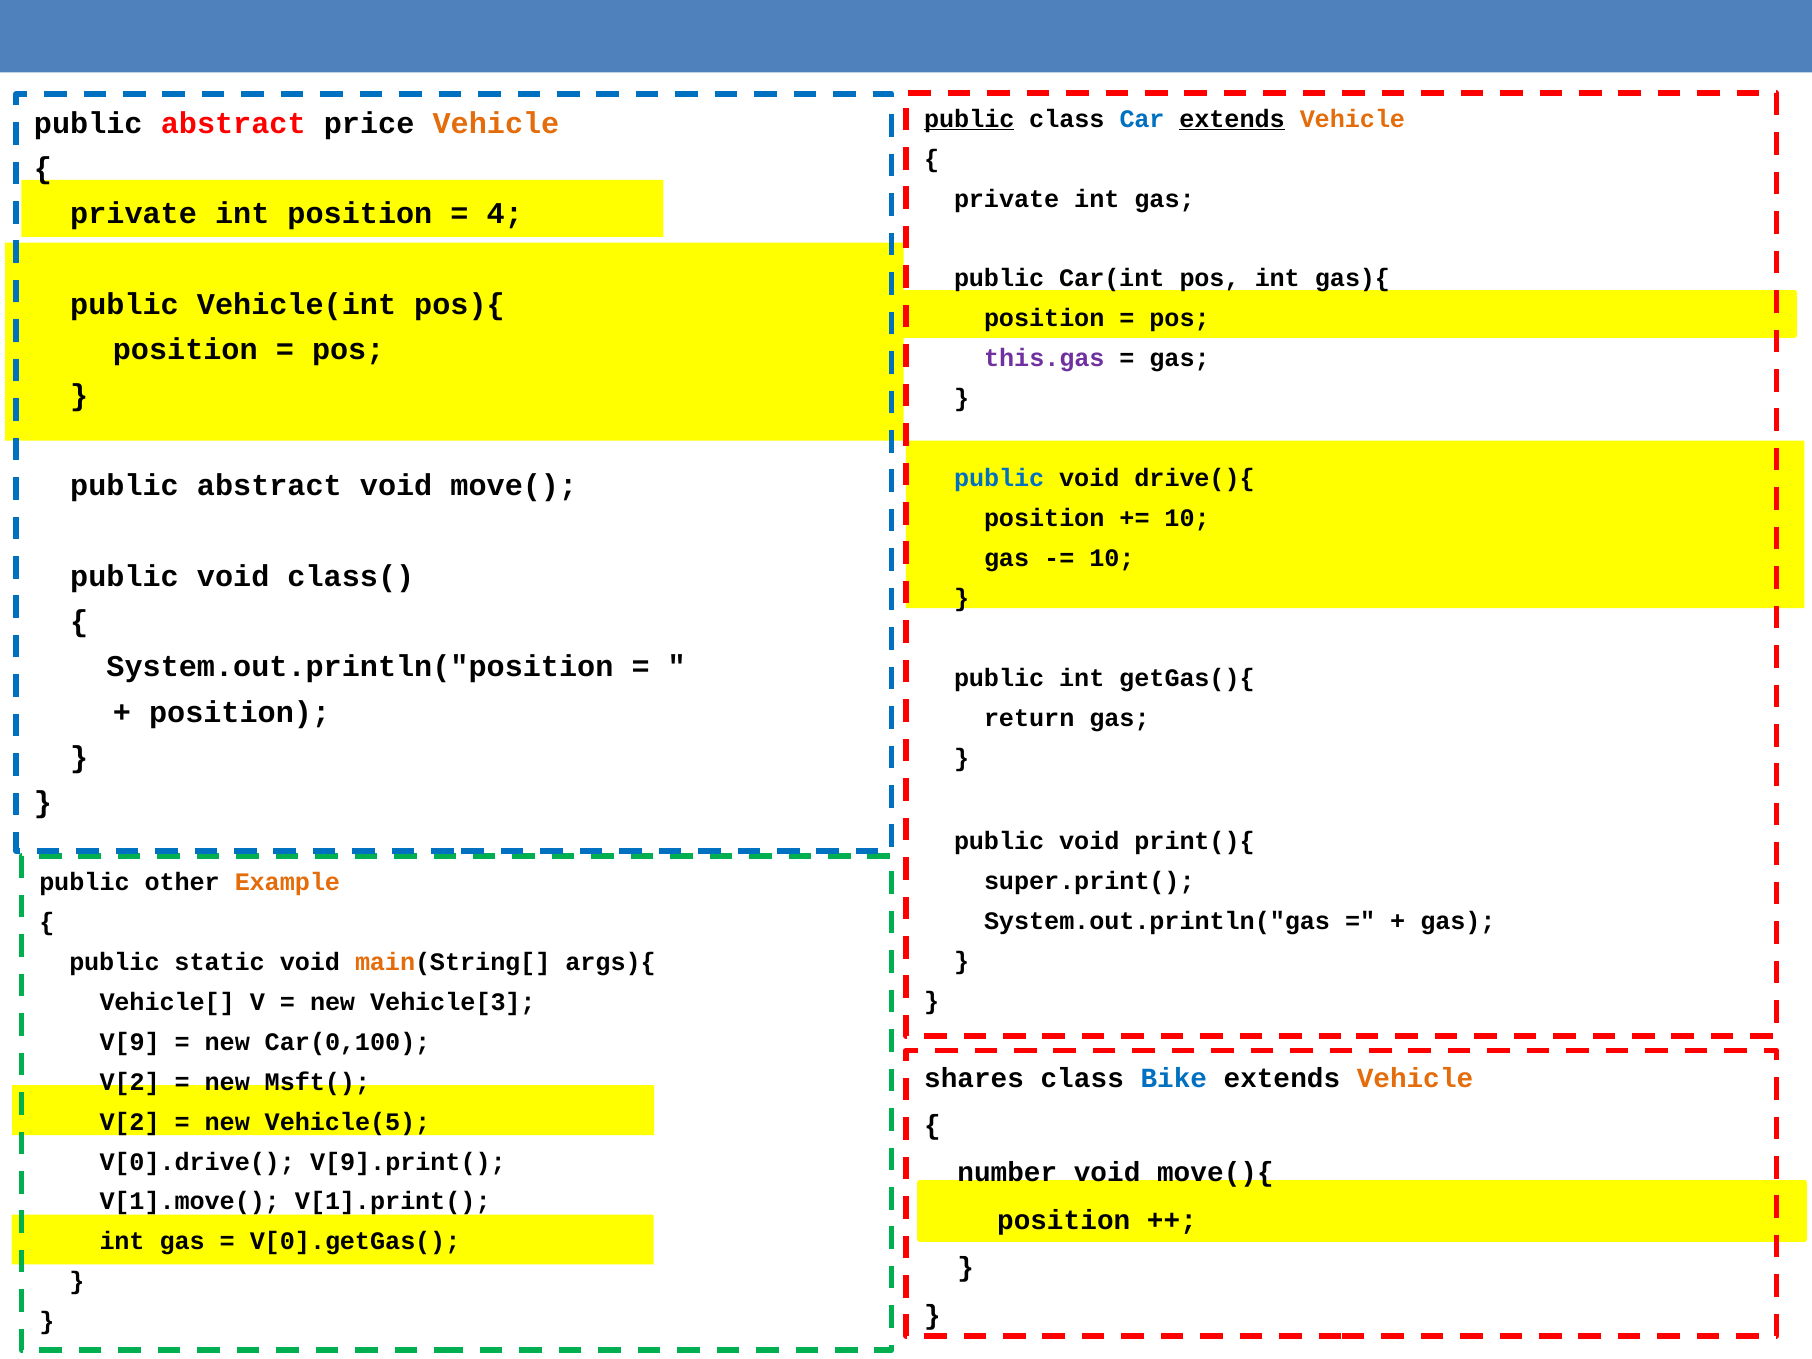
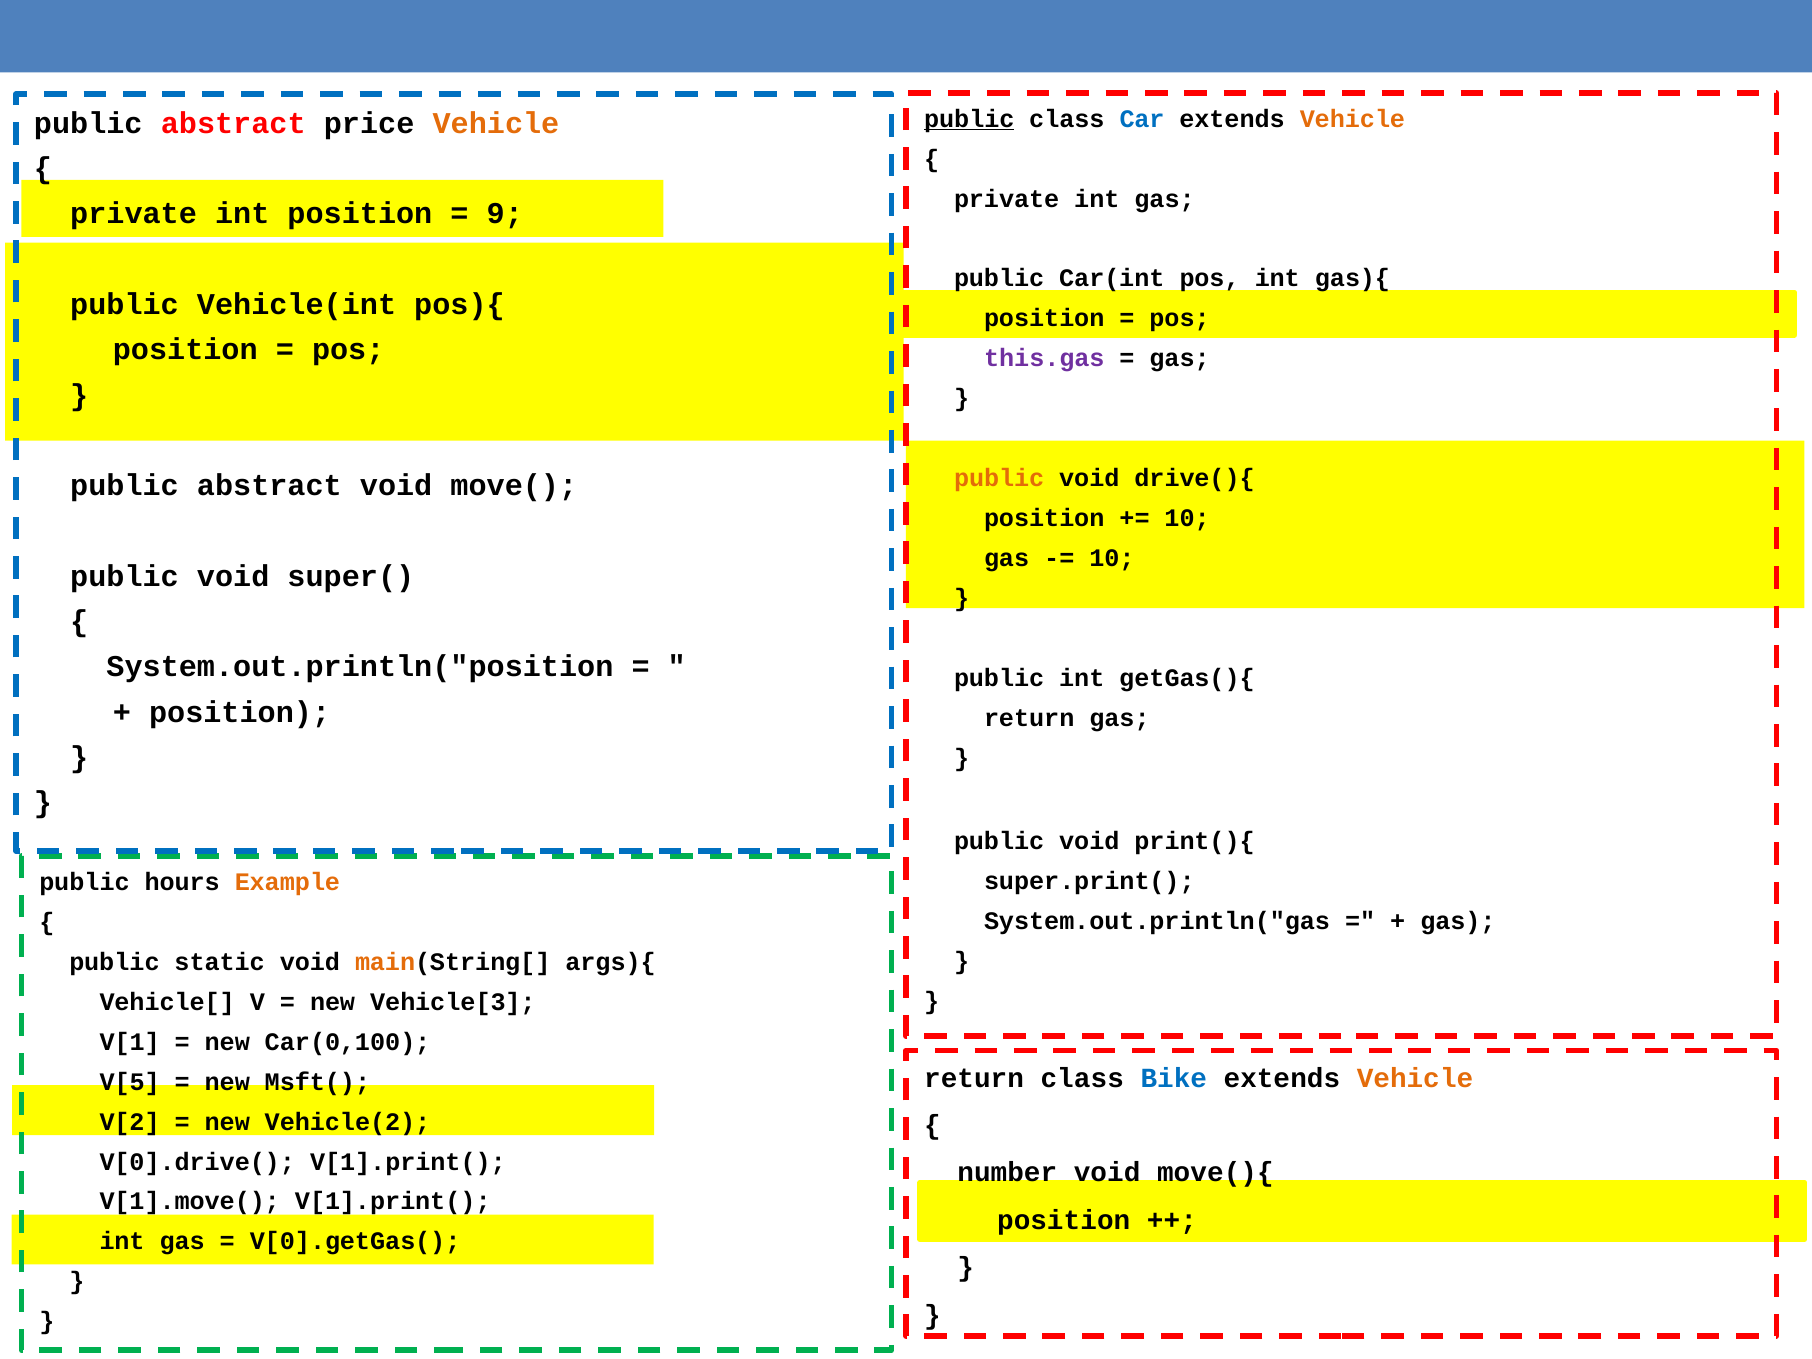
extends at (1232, 119) underline: present -> none
4: 4 -> 9
public at (999, 478) colour: blue -> orange
class(: class( -> super(
other: other -> hours
V[9: V[9 -> V[1
shares at (974, 1078): shares -> return
V[2 at (130, 1082): V[2 -> V[5
Vehicle(5: Vehicle(5 -> Vehicle(2
V[0].drive( V[9].print(: V[9].print( -> V[1].print(
